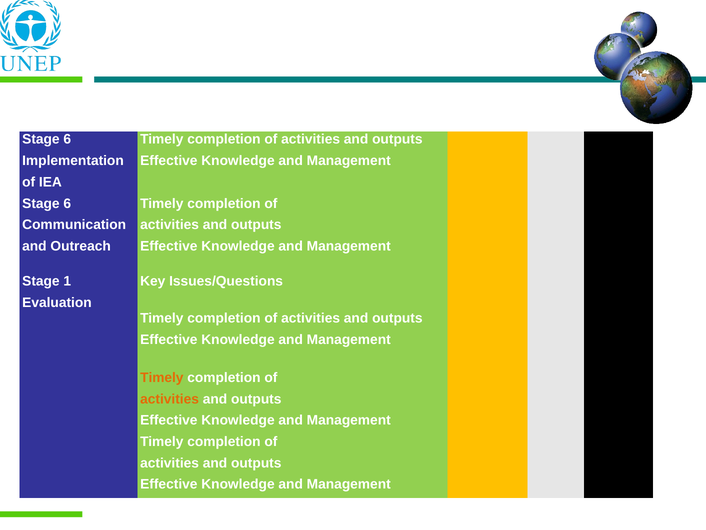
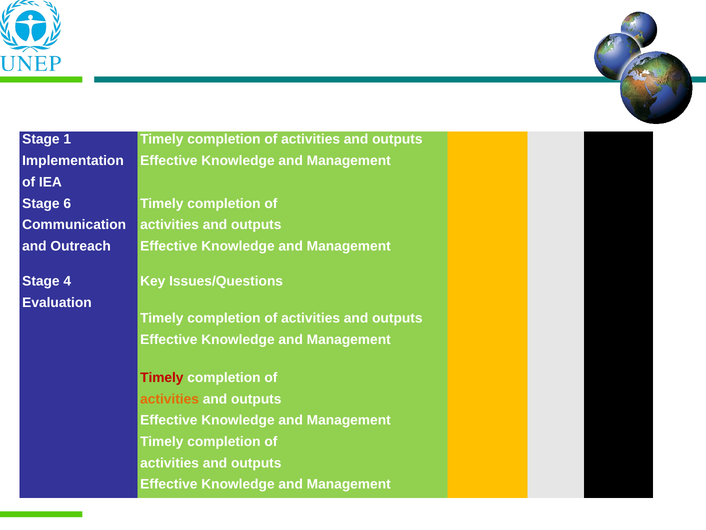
6 at (67, 139): 6 -> 1
1: 1 -> 4
Timely at (162, 377) colour: orange -> red
